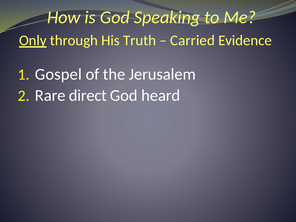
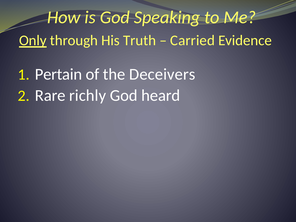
Gospel: Gospel -> Pertain
Jerusalem: Jerusalem -> Deceivers
direct: direct -> richly
